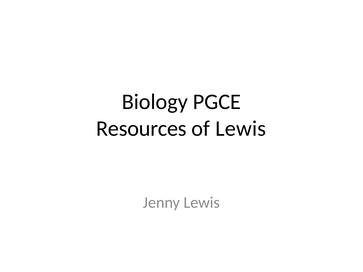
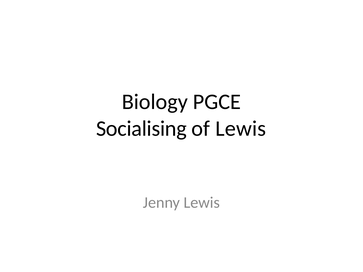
Resources: Resources -> Socialising
